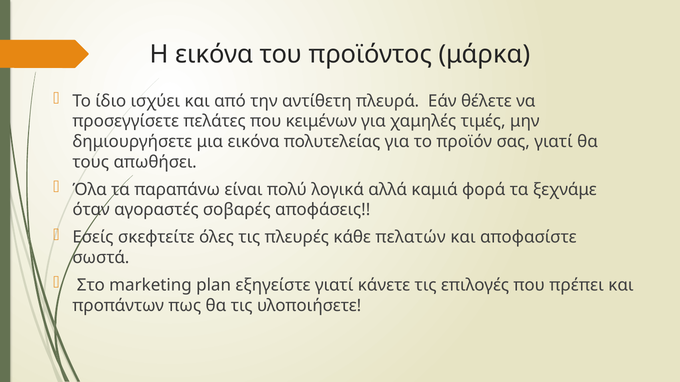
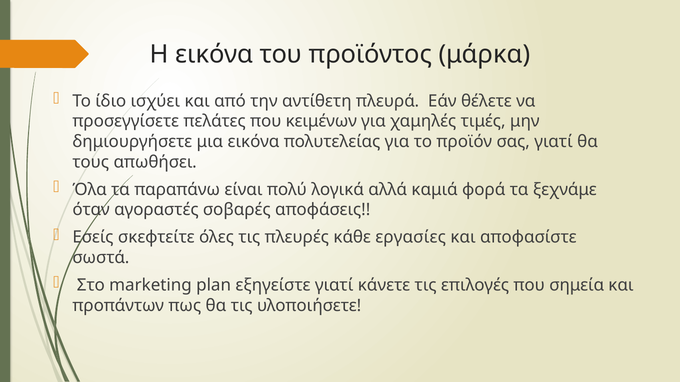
πελατών: πελατών -> εργασίες
πρέπει: πρέπει -> σημεία
